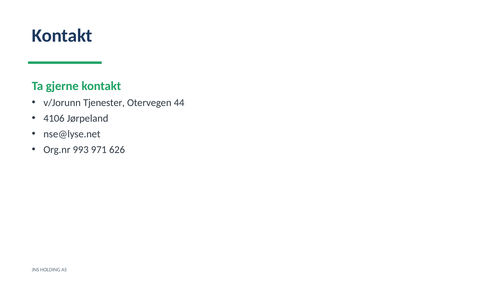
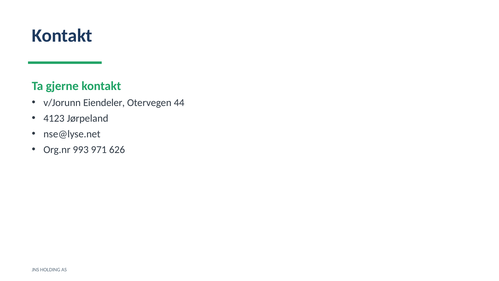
Tjenester: Tjenester -> Eiendeler
4106: 4106 -> 4123
